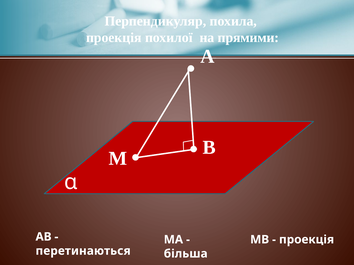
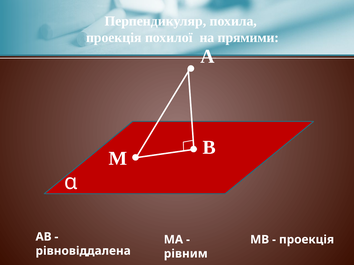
перетинаються: перетинаються -> рівновіддалена
більша: більша -> рівним
